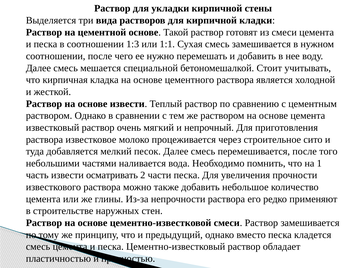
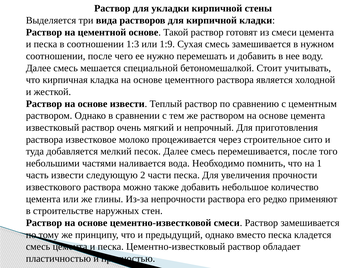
1:1: 1:1 -> 1:9
осматривать: осматривать -> следующую
